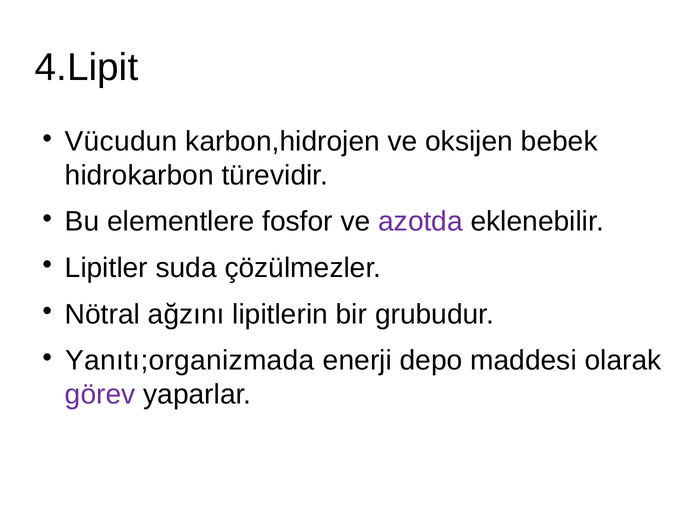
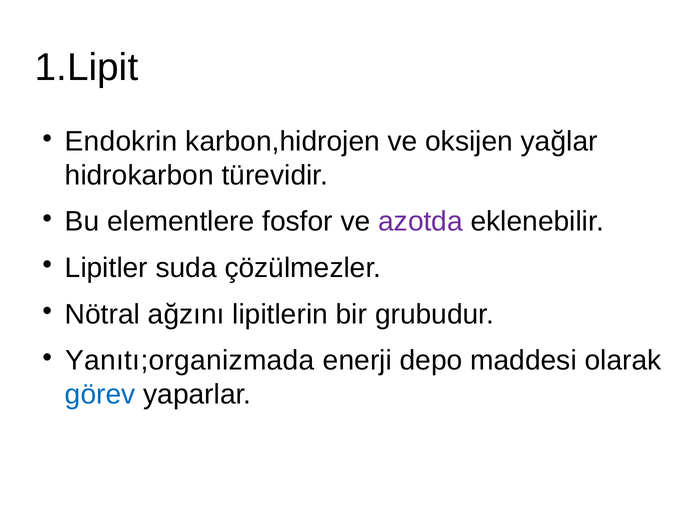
4.Lipit: 4.Lipit -> 1.Lipit
Vücudun: Vücudun -> Endokrin
bebek: bebek -> yağlar
görev colour: purple -> blue
